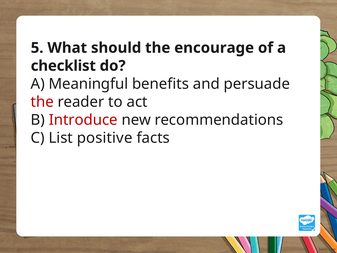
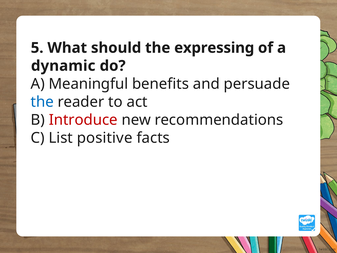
encourage: encourage -> expressing
checklist: checklist -> dynamic
the at (42, 102) colour: red -> blue
